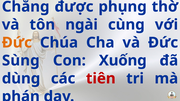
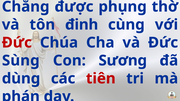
ngài: ngài -> đinh
Đức at (17, 43) colour: orange -> red
Xuống: Xuống -> Sương
